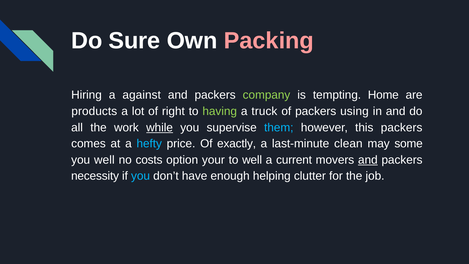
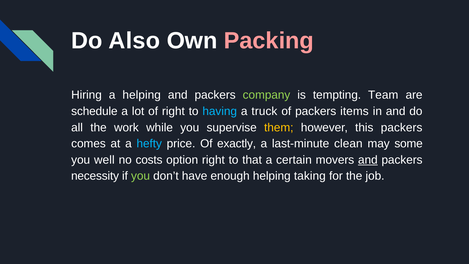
Sure: Sure -> Also
a against: against -> helping
Home: Home -> Team
products: products -> schedule
having colour: light green -> light blue
using: using -> items
while underline: present -> none
them colour: light blue -> yellow
option your: your -> right
to well: well -> that
current: current -> certain
you at (141, 176) colour: light blue -> light green
clutter: clutter -> taking
